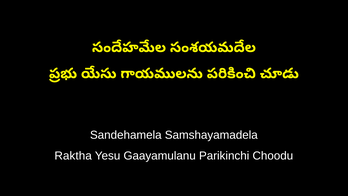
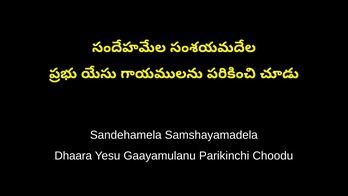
Raktha: Raktha -> Dhaara
